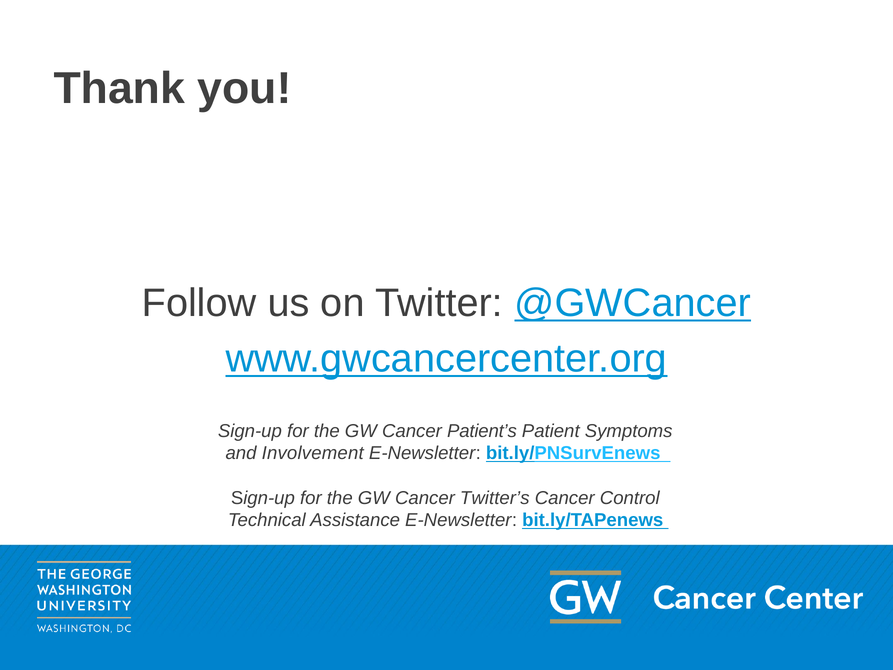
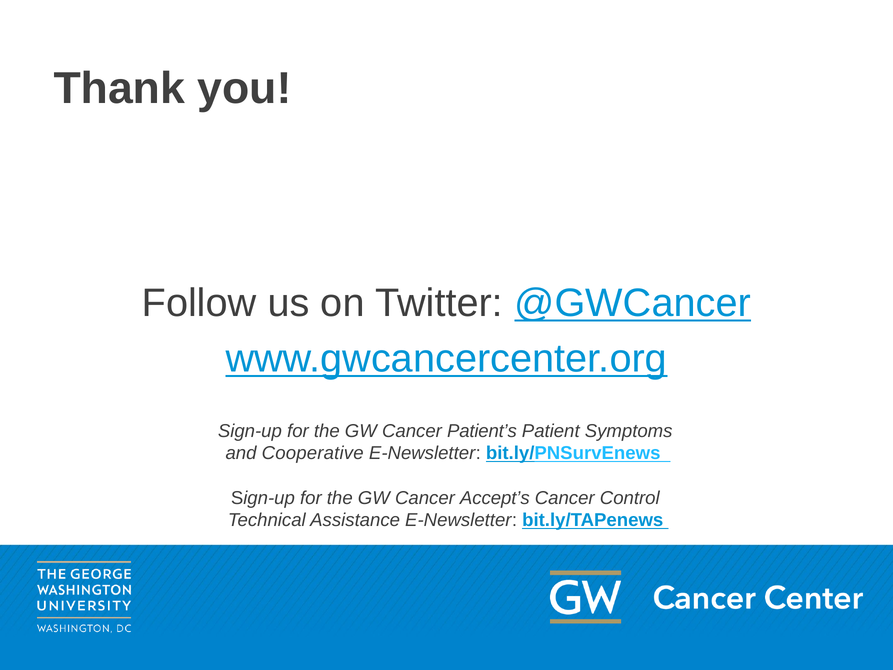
Involvement: Involvement -> Cooperative
Twitter’s: Twitter’s -> Accept’s
